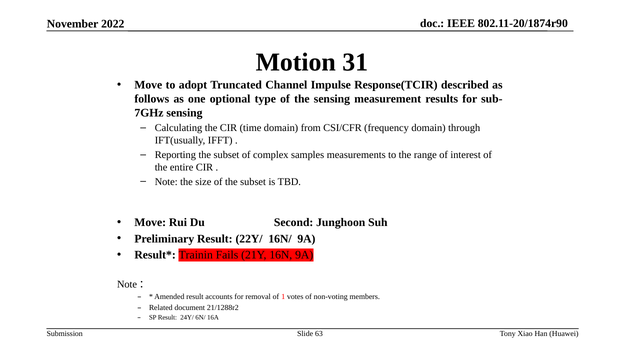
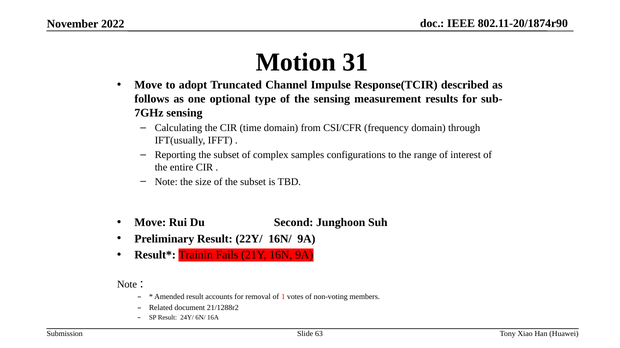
measurements: measurements -> configurations
